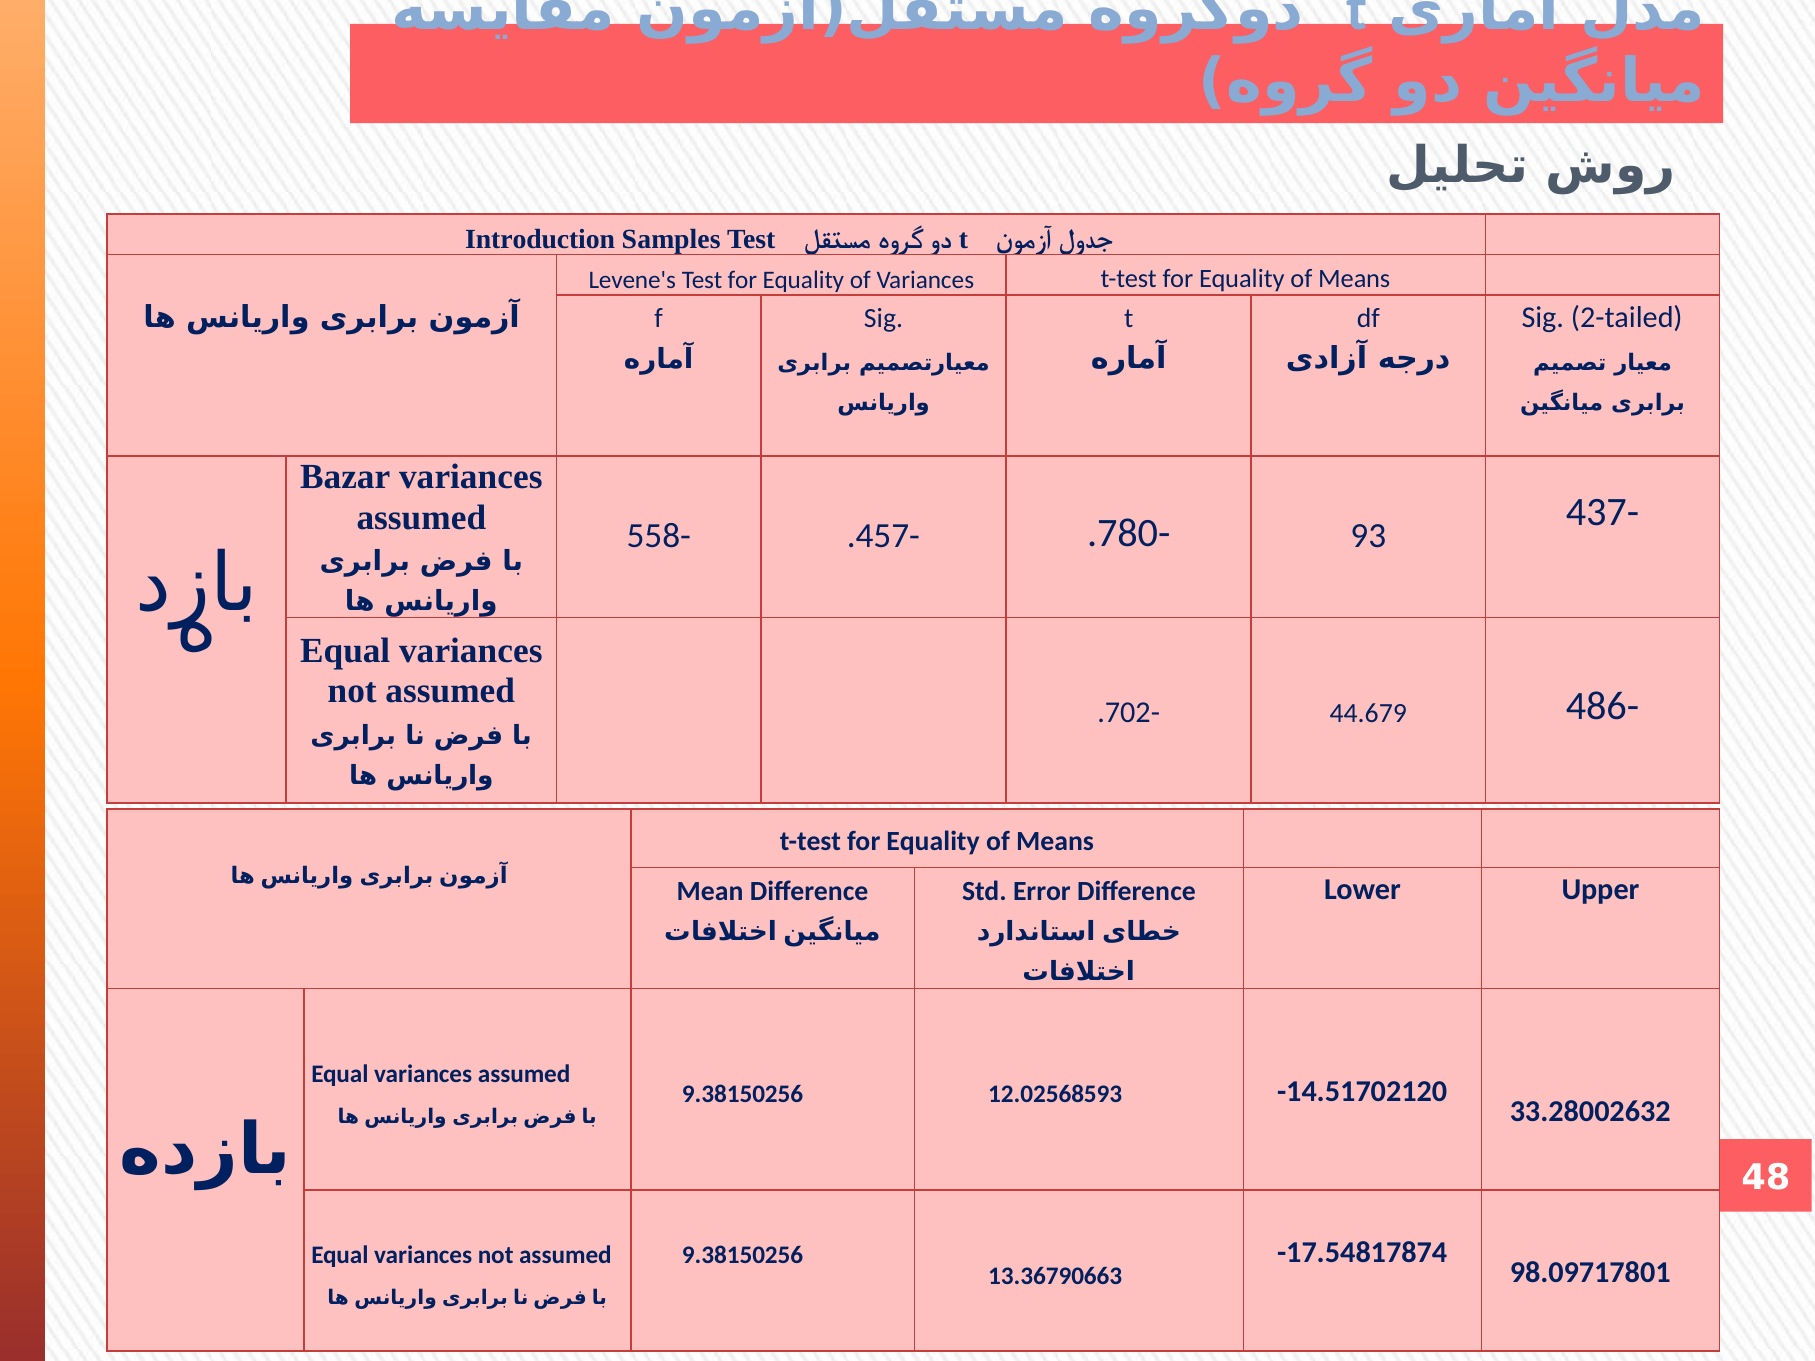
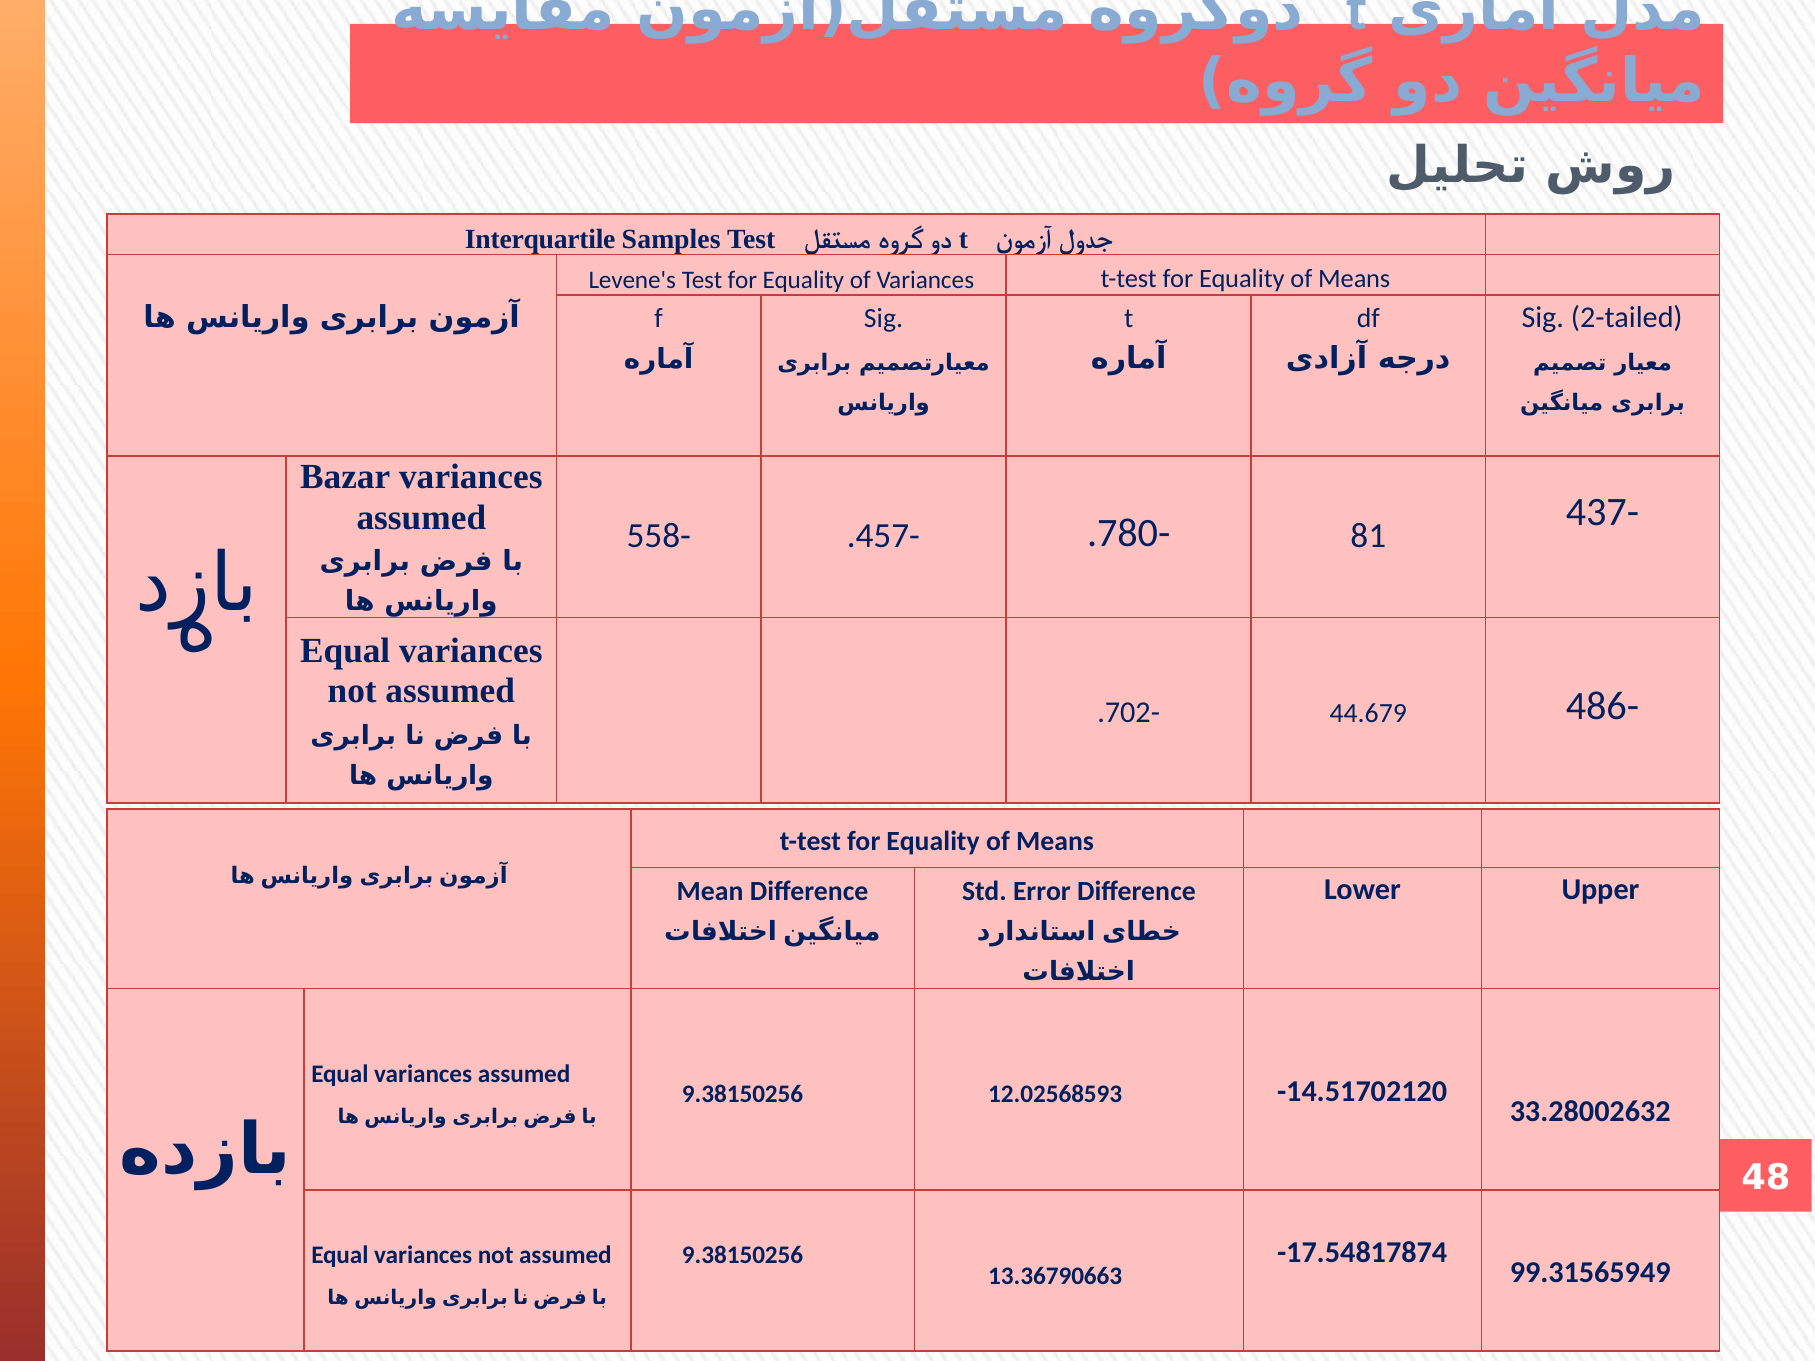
Introduction: Introduction -> Interquartile
93: 93 -> 81
98.09717801: 98.09717801 -> 99.31565949
